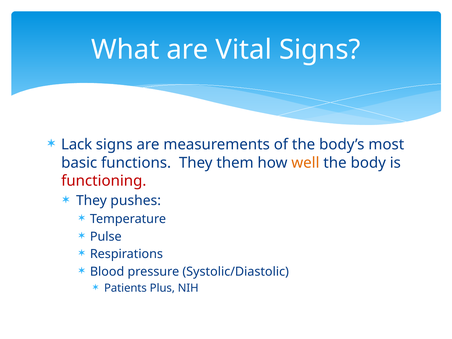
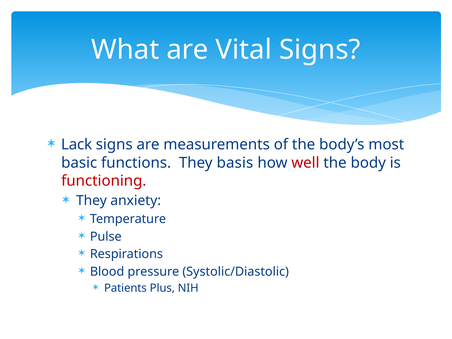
them: them -> basis
well colour: orange -> red
pushes: pushes -> anxiety
